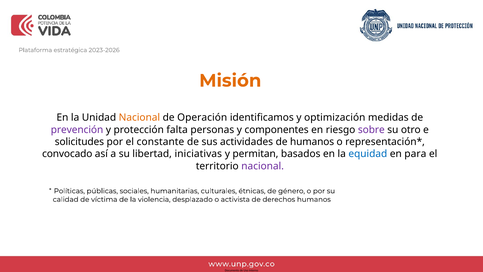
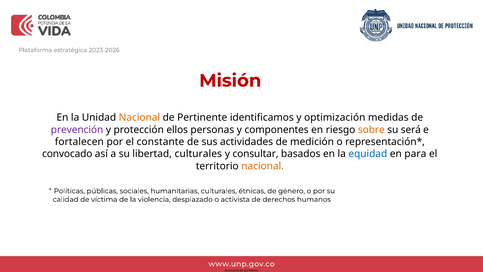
Misión colour: orange -> red
Operación: Operación -> Pertinente
falta: falta -> ellos
sobre colour: purple -> orange
otro: otro -> será
solicitudes: solicitudes -> fortalecen
de humanos: humanos -> medición
libertad iniciativas: iniciativas -> culturales
permitan: permitan -> consultar
nacional at (263, 166) colour: purple -> orange
